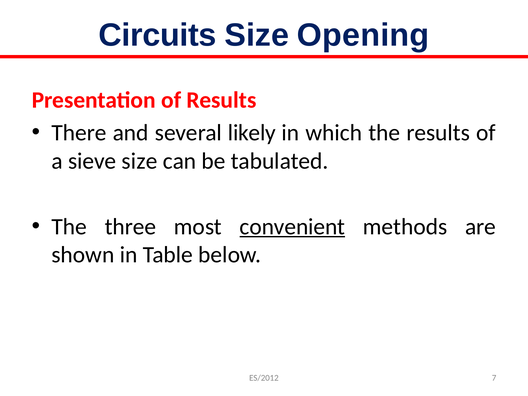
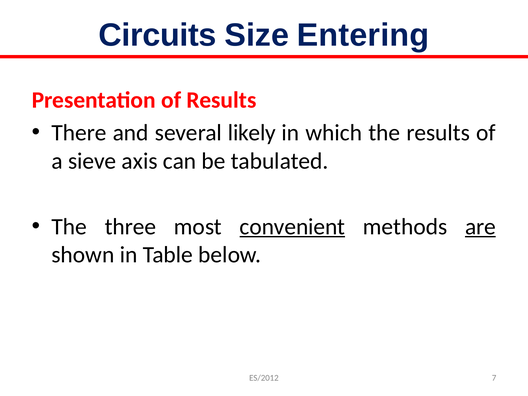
Opening: Opening -> Entering
sieve size: size -> axis
are underline: none -> present
